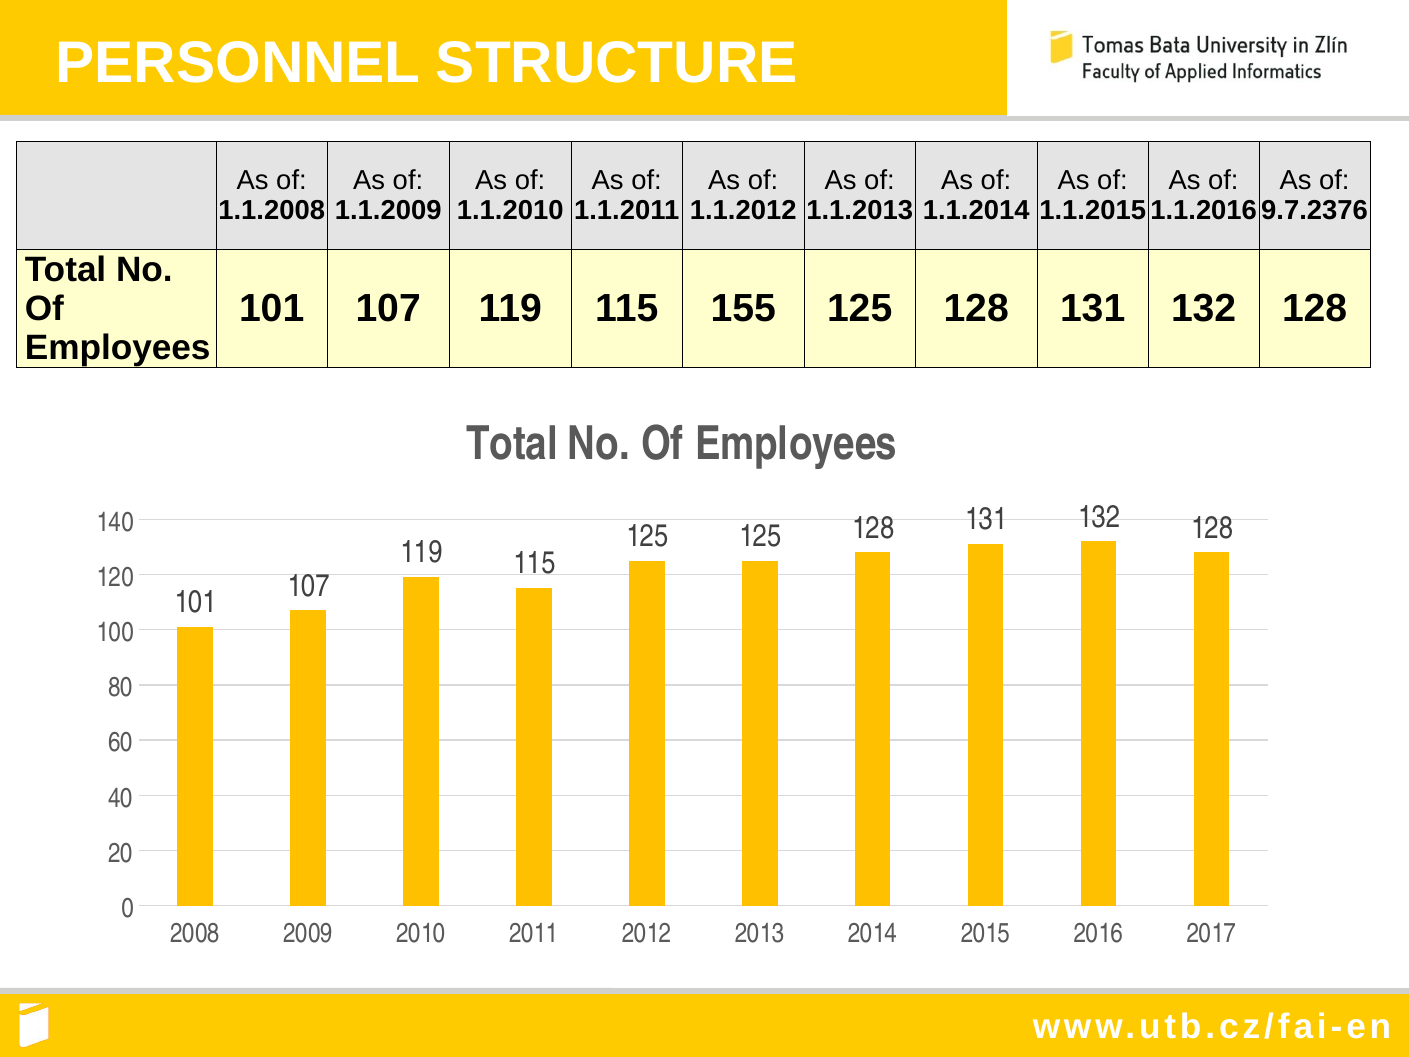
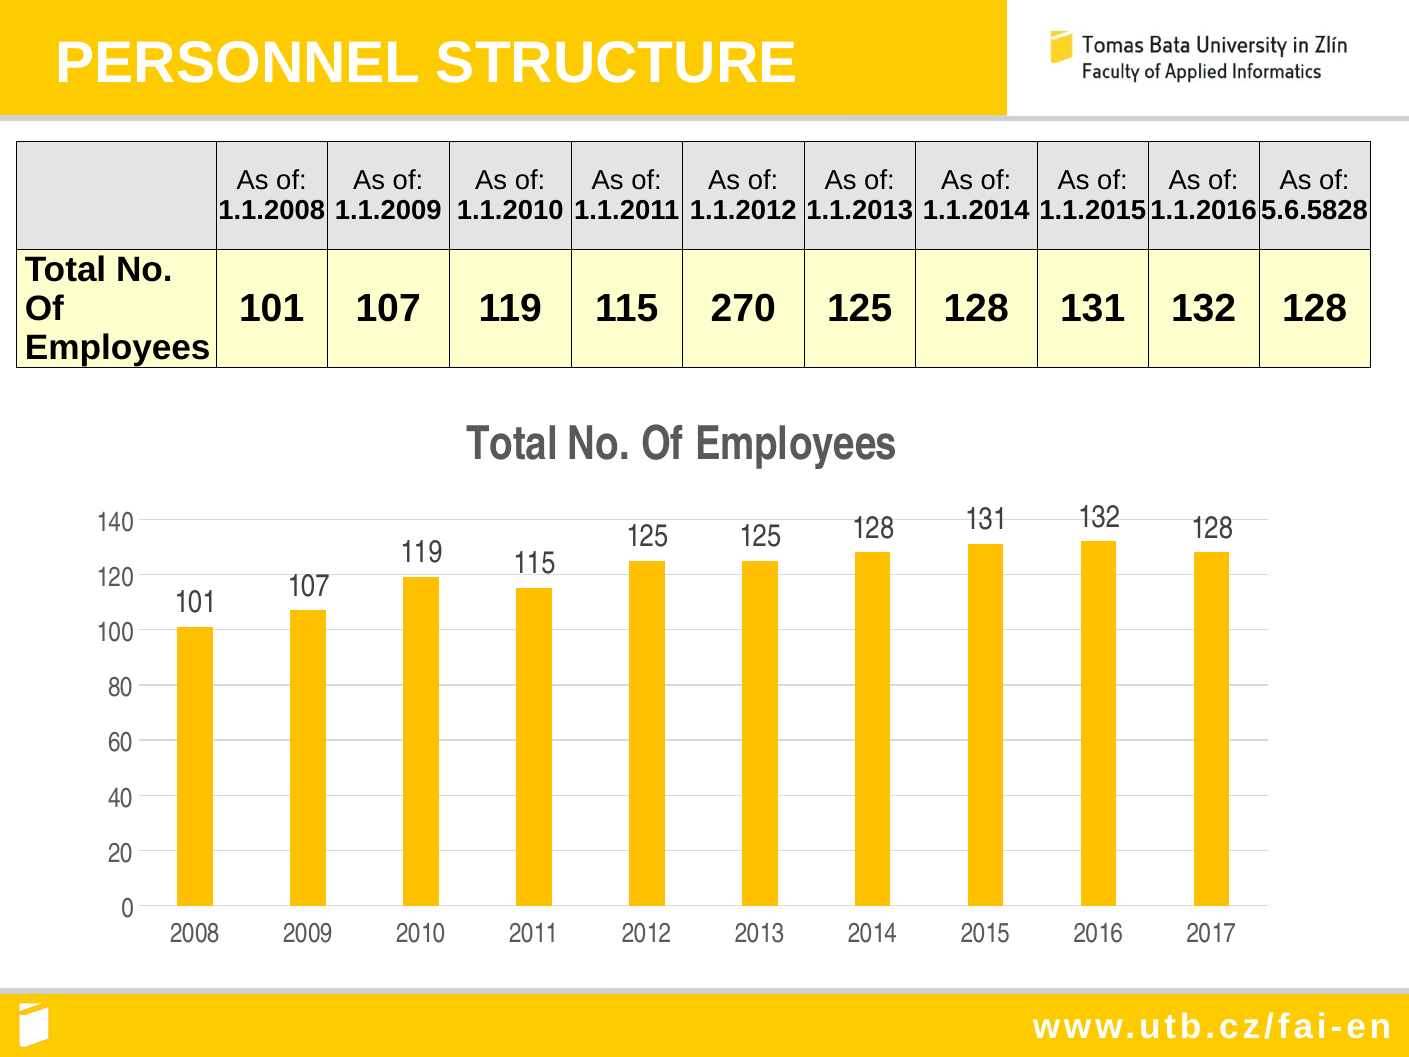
9.7.2376: 9.7.2376 -> 5.6.5828
155: 155 -> 270
